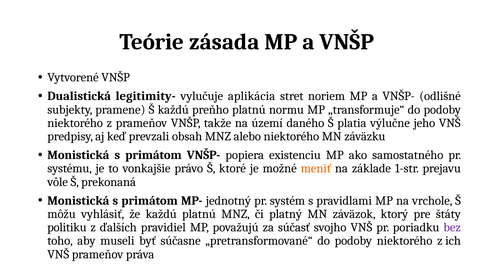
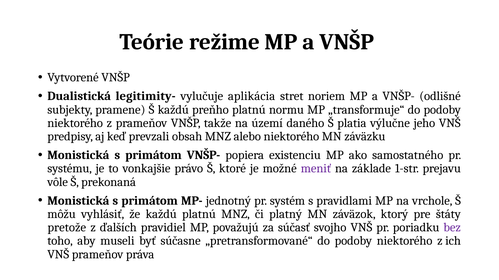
zásada: zásada -> režime
meniť colour: orange -> purple
politiku: politiku -> pretože
